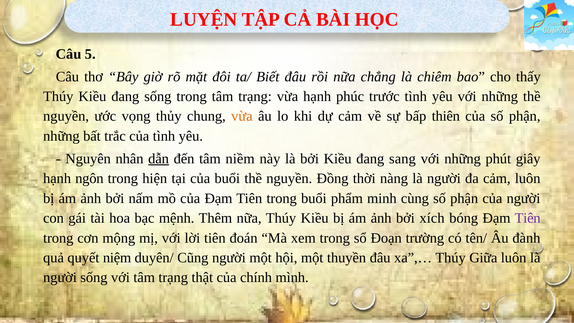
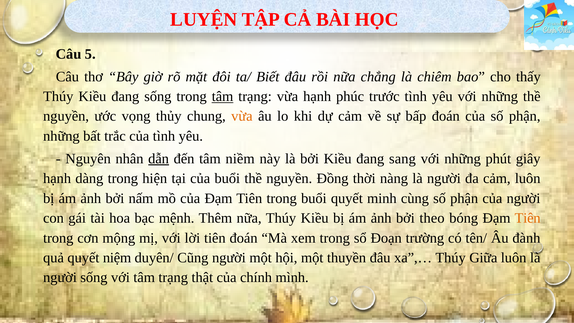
tâm at (223, 96) underline: none -> present
bấp thiên: thiên -> đoán
ngôn: ngôn -> dàng
buổi phẩm: phẩm -> quyết
xích: xích -> theo
Tiên at (528, 218) colour: purple -> orange
